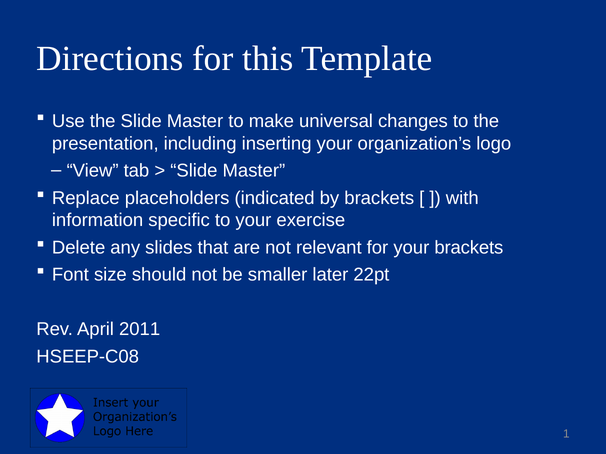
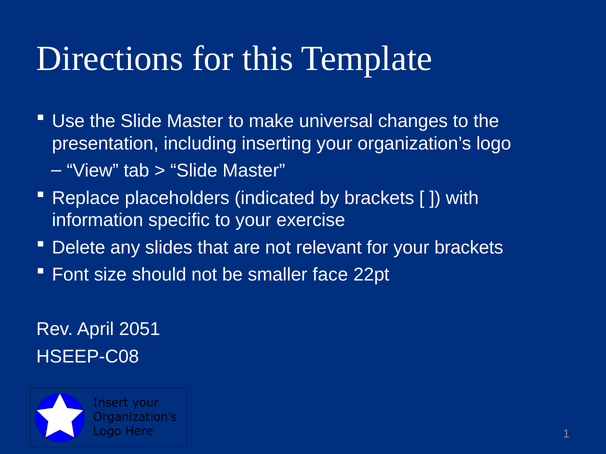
later: later -> face
2011: 2011 -> 2051
